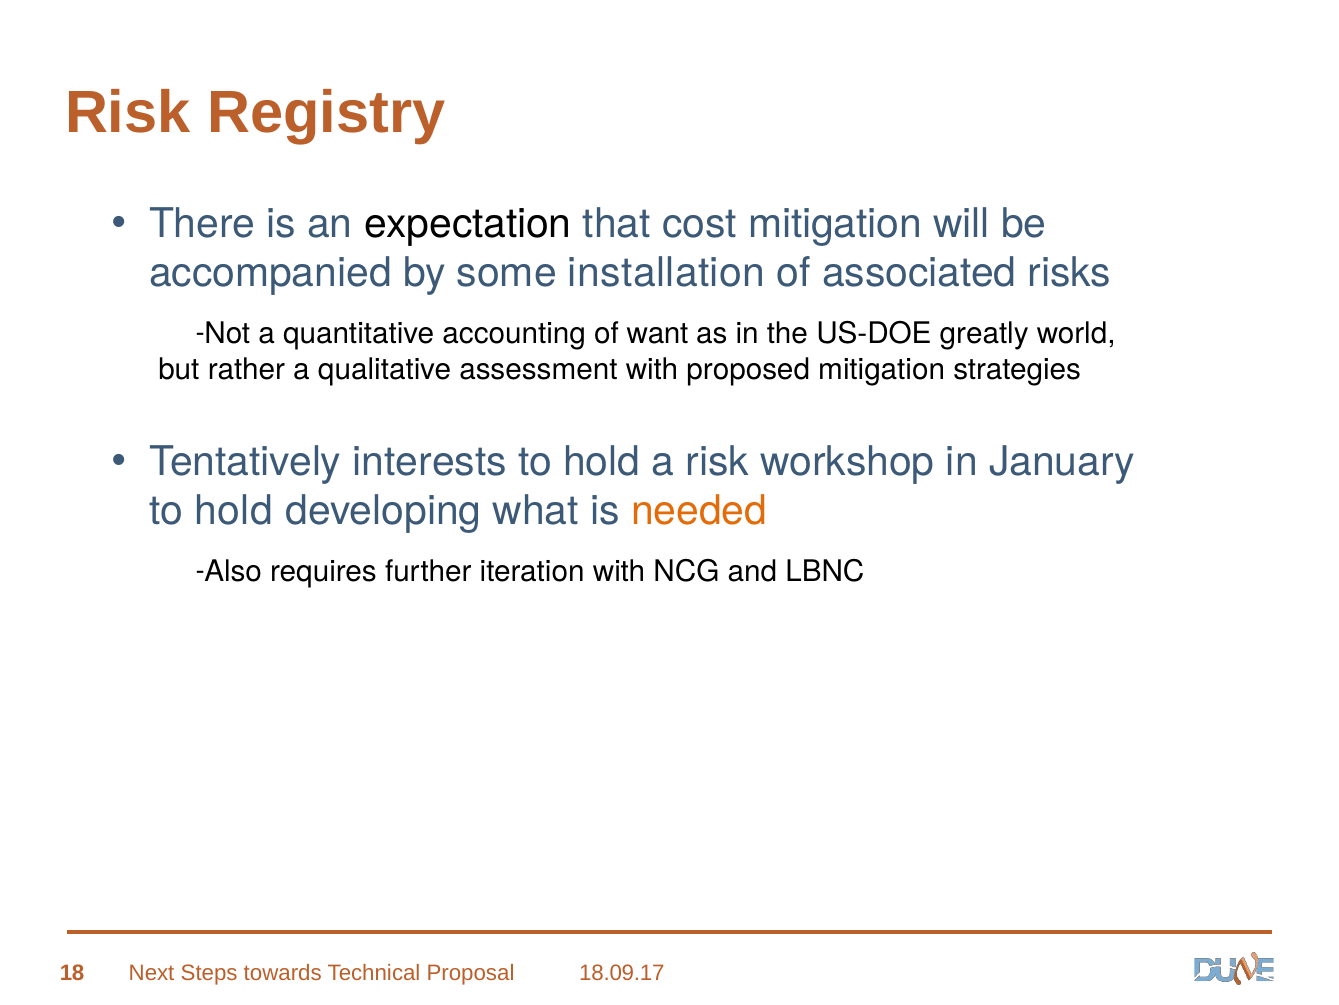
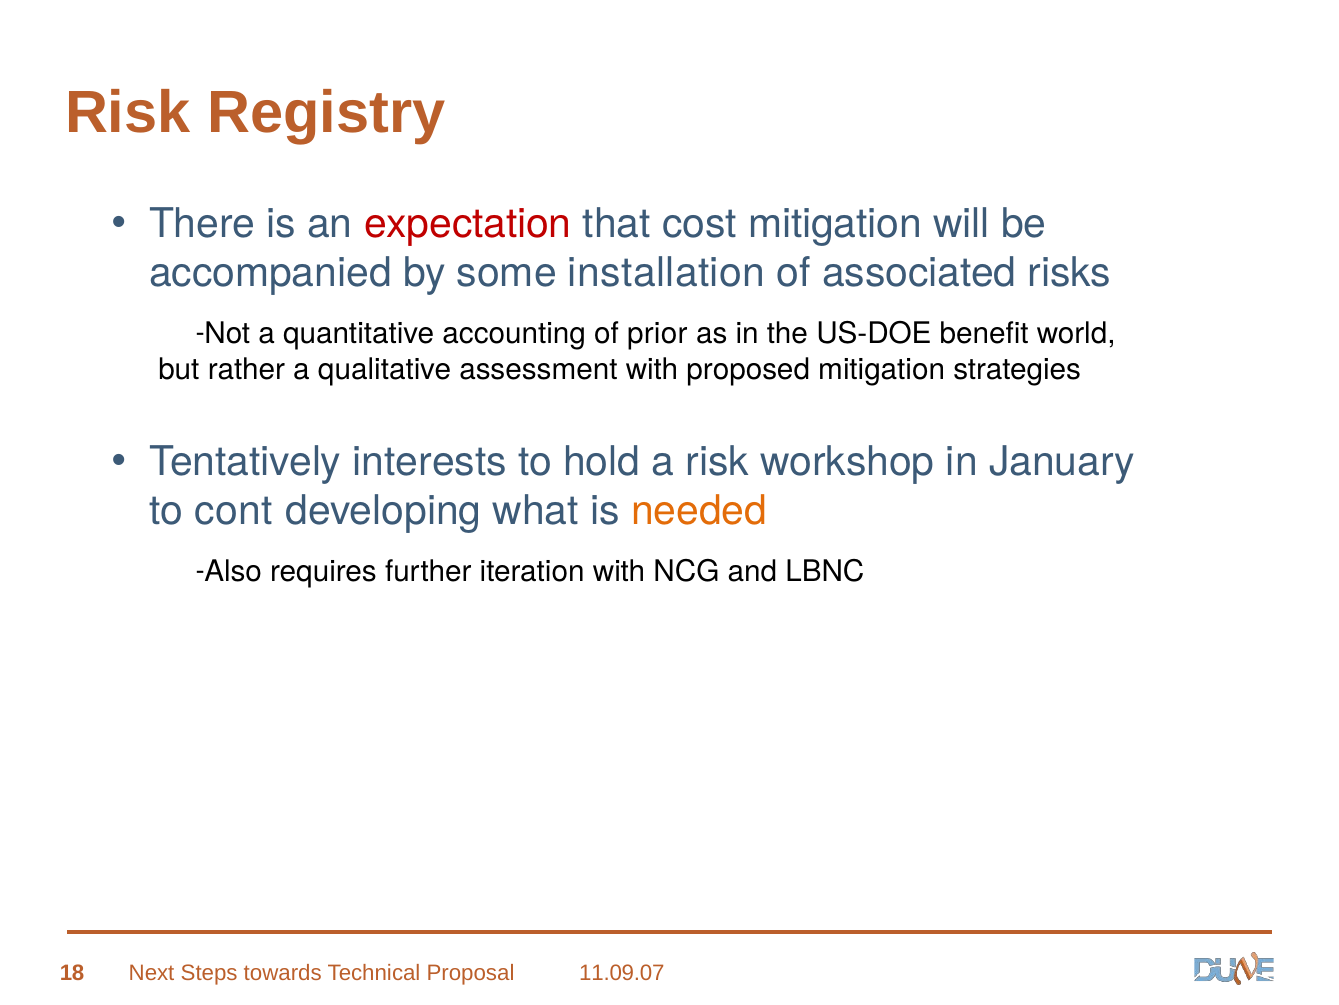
expectation colour: black -> red
want: want -> prior
greatly: greatly -> benefit
hold at (234, 511): hold -> cont
18.09.17: 18.09.17 -> 11.09.07
